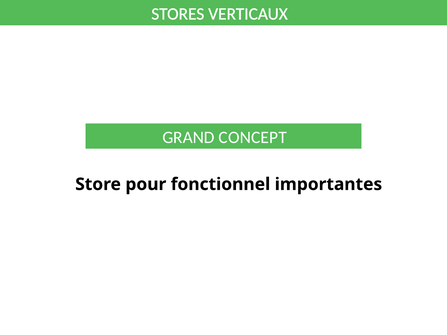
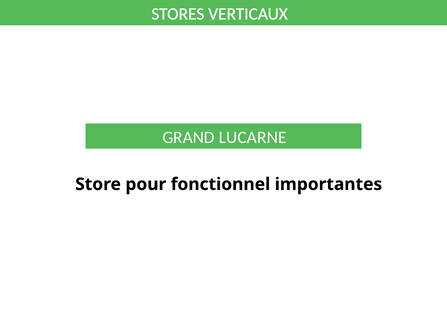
CONCEPT: CONCEPT -> LUCARNE
